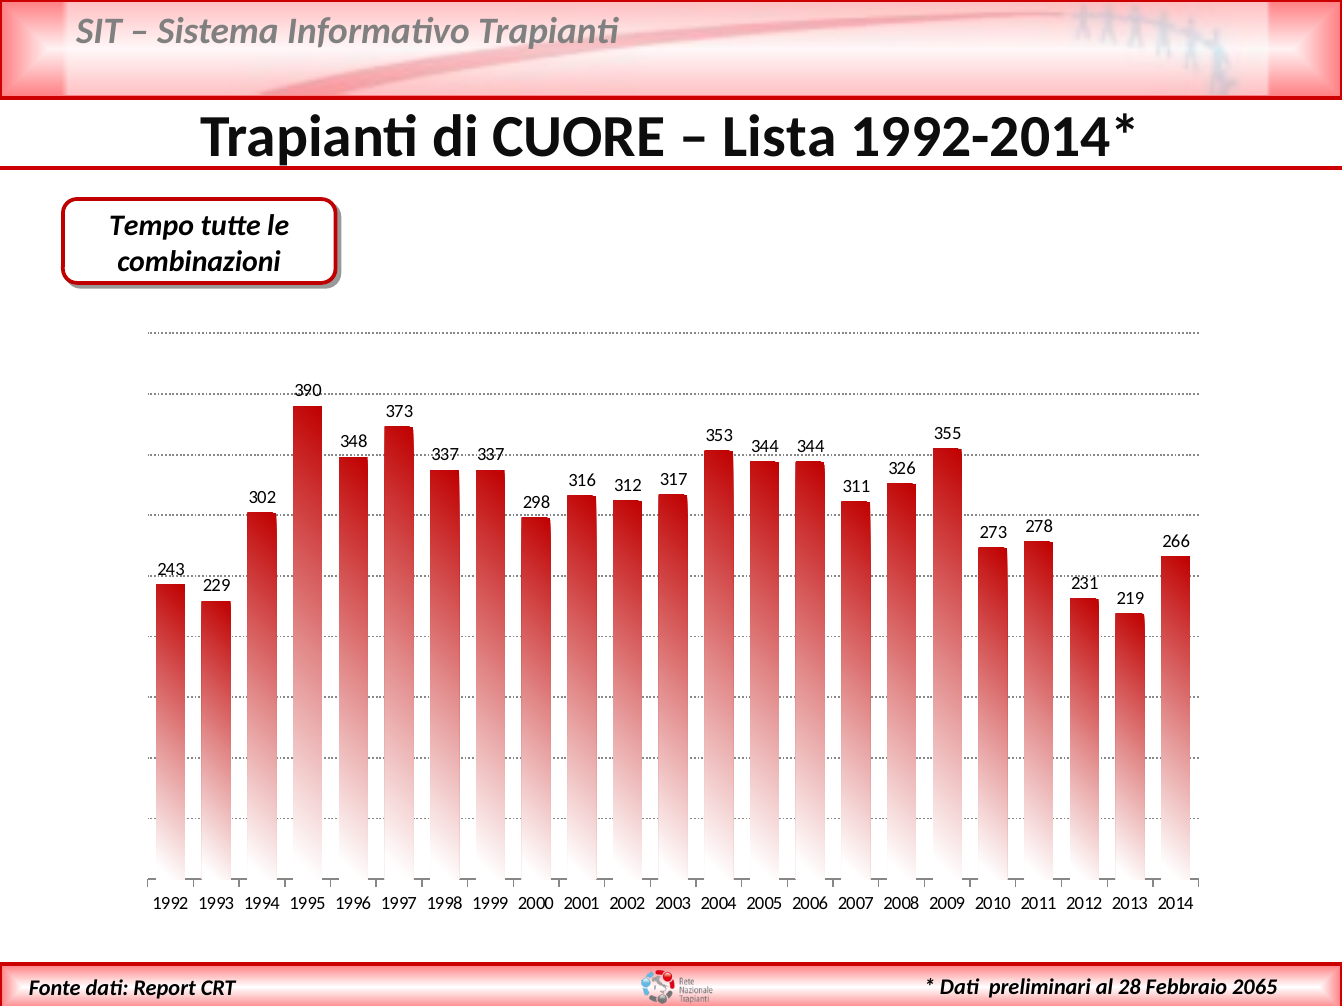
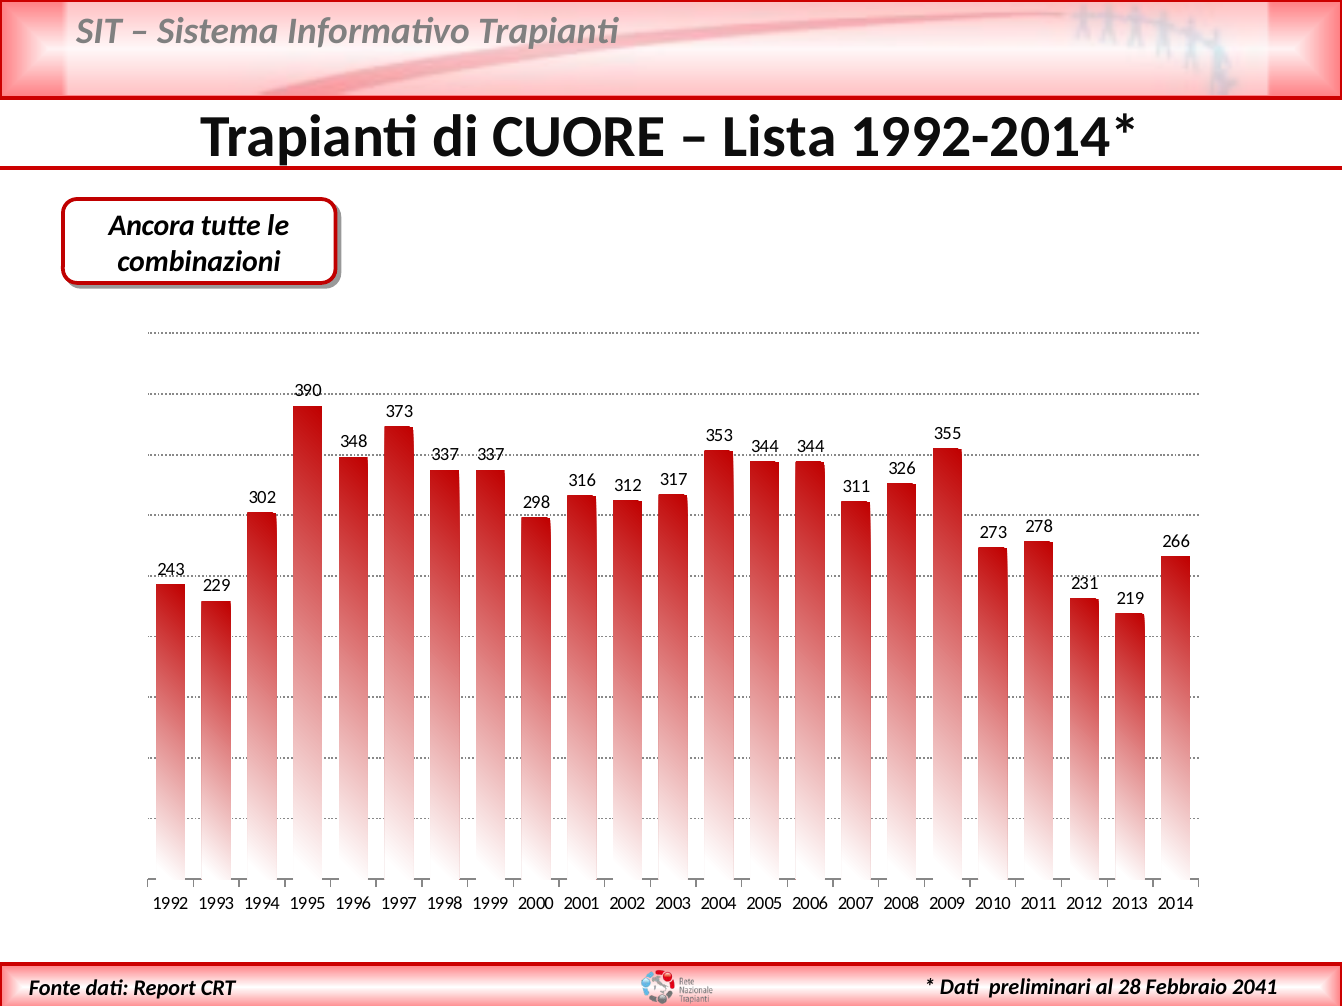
Tempo: Tempo -> Ancora
2065: 2065 -> 2041
